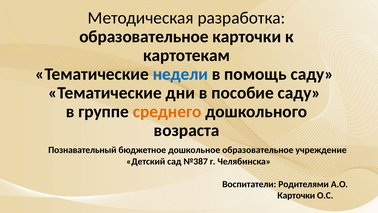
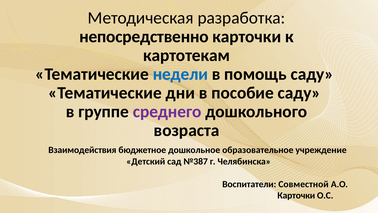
образовательное at (144, 37): образовательное -> непосредственно
среднего colour: orange -> purple
Познавательный: Познавательный -> Взаимодействия
Родителями: Родителями -> Совместной
